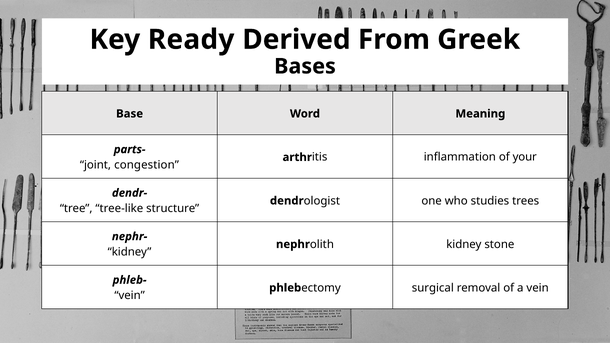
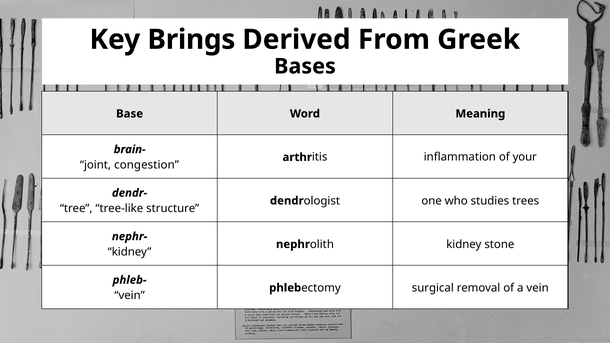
Ready: Ready -> Brings
parts-: parts- -> brain-
